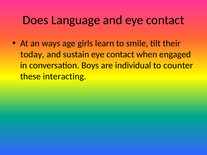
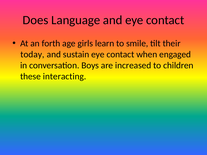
ways: ways -> forth
individual: individual -> increased
counter: counter -> children
